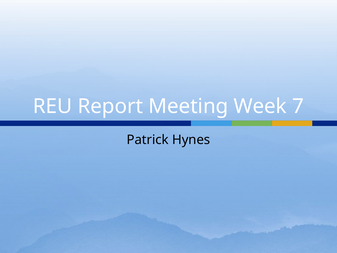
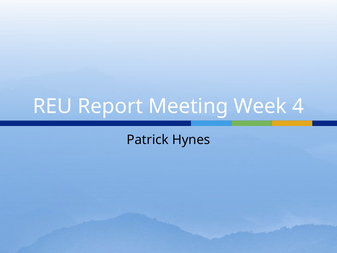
7: 7 -> 4
